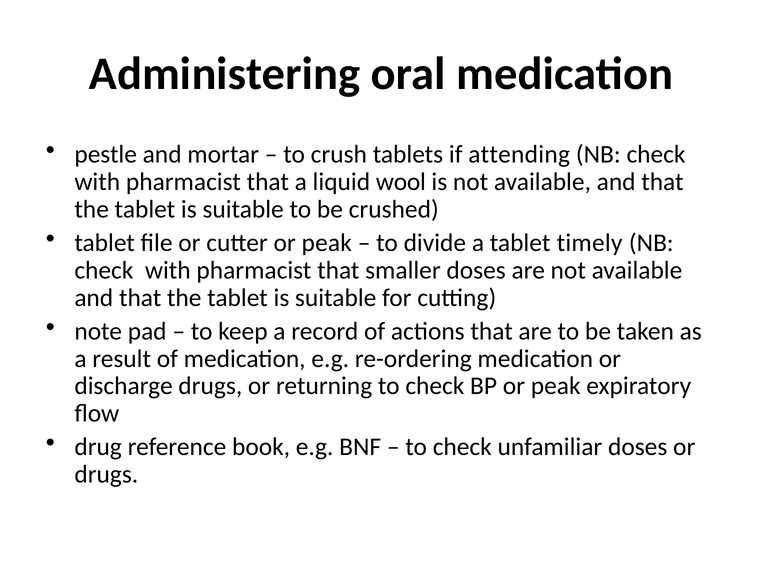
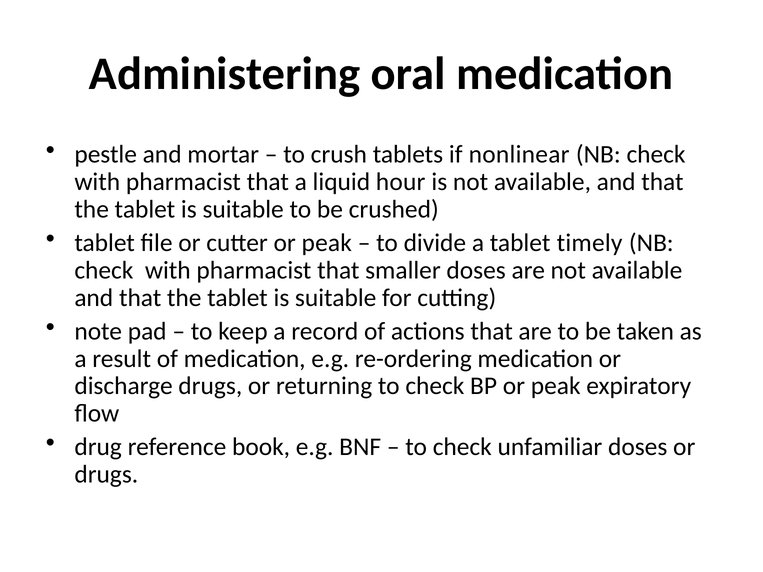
attending: attending -> nonlinear
wool: wool -> hour
